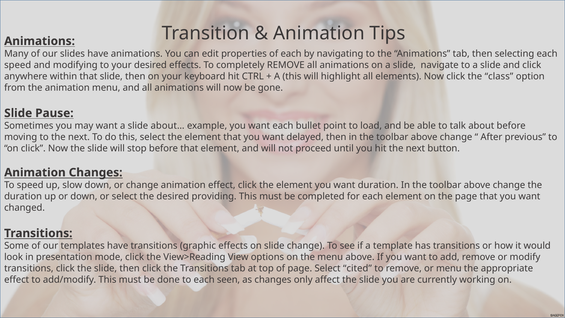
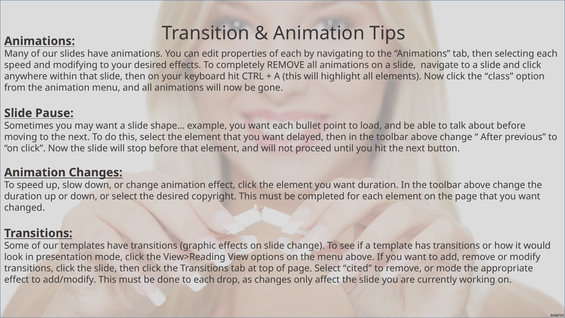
about…: about… -> shape…
providing: providing -> copyright
or menu: menu -> mode
seen: seen -> drop
